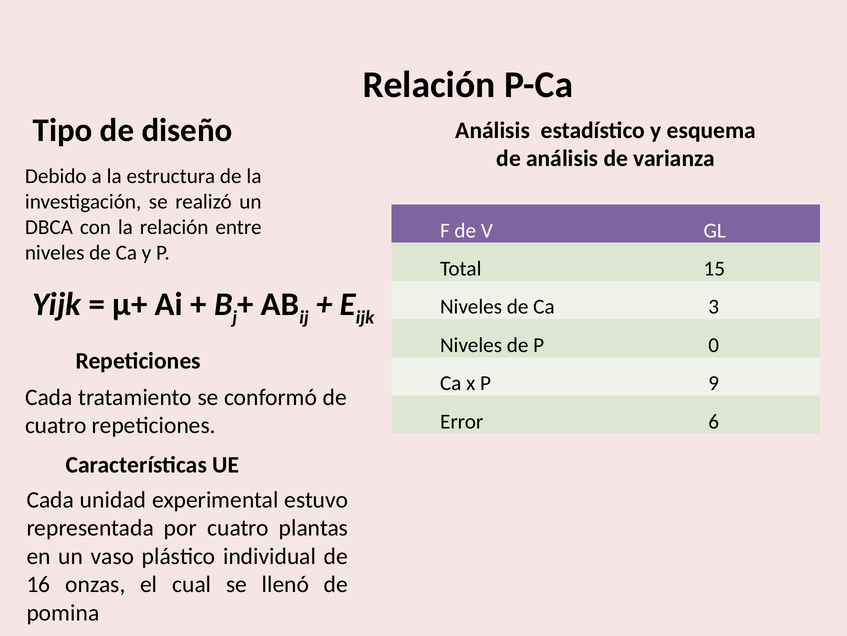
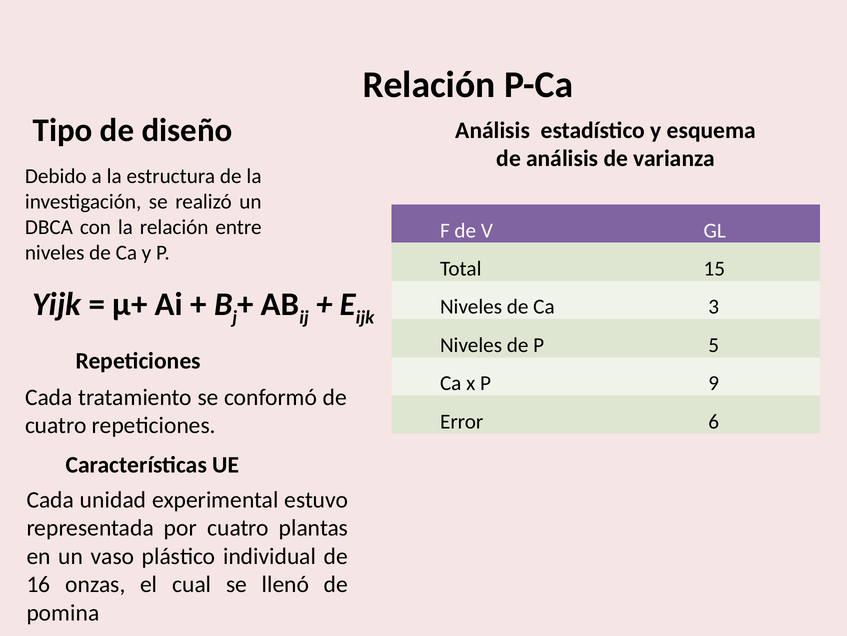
0: 0 -> 5
